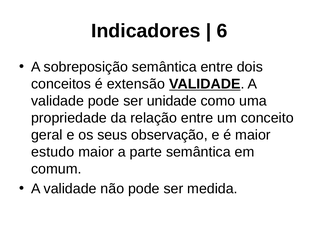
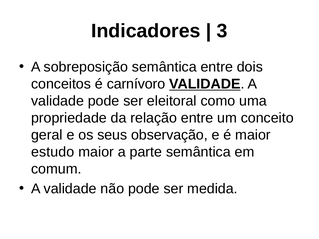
6: 6 -> 3
extensão: extensão -> carnívoro
unidade: unidade -> eleitoral
